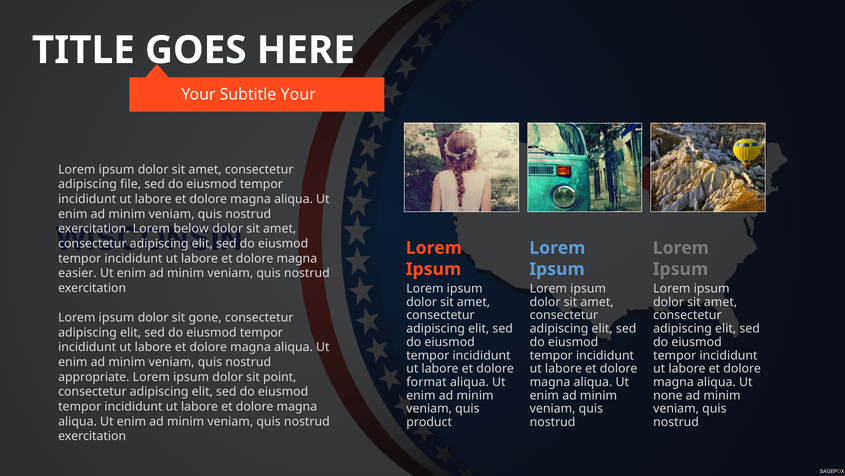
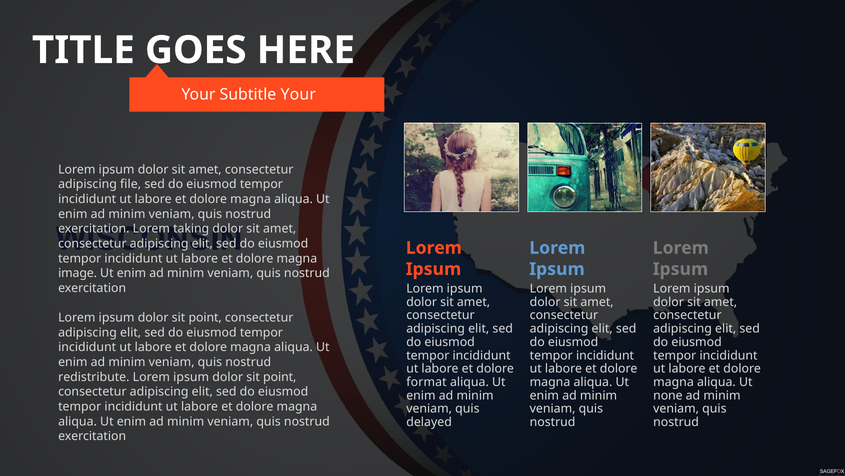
below: below -> taking
easier: easier -> image
gone at (205, 317): gone -> point
appropriate: appropriate -> redistribute
product: product -> delayed
